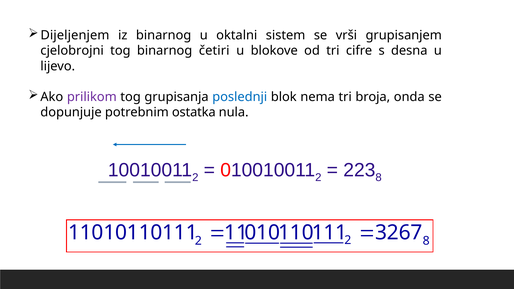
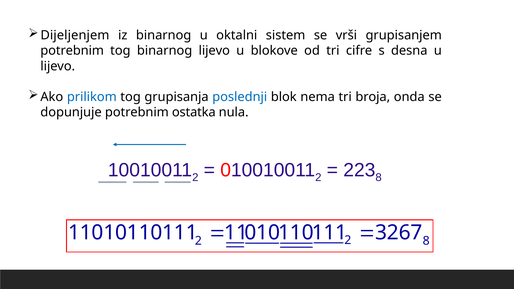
cjelobrojni at (72, 51): cjelobrojni -> potrebnim
binarnog četiri: četiri -> lijevo
prilikom colour: purple -> blue
